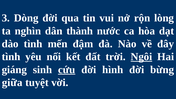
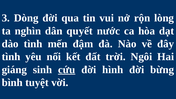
thành: thành -> quyết
Ngôi underline: present -> none
giữa: giữa -> bình
